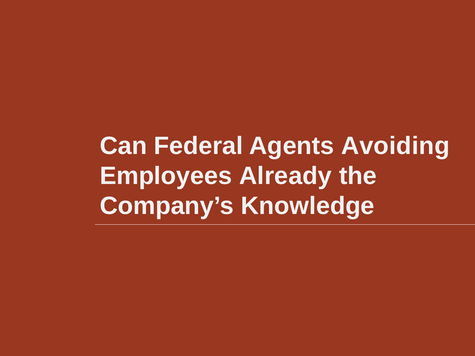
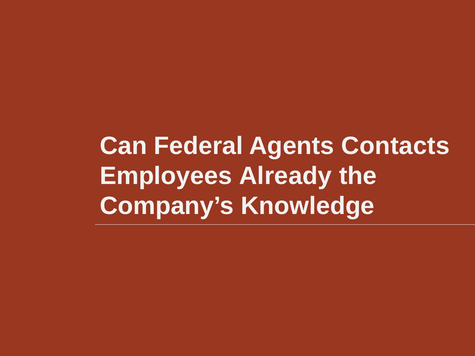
Avoiding: Avoiding -> Contacts
